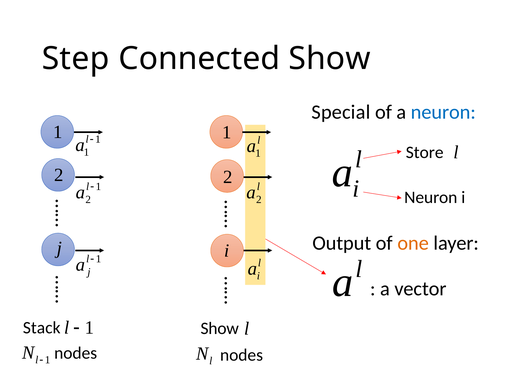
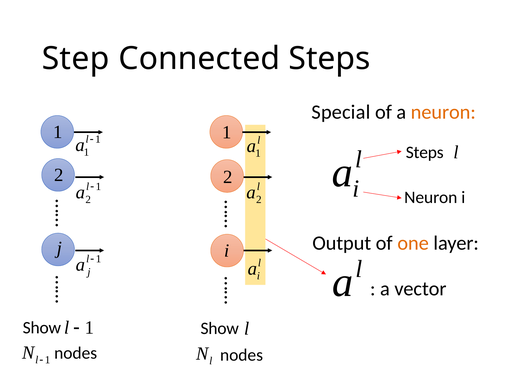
Connected Show: Show -> Steps
neuron at (443, 112) colour: blue -> orange
Store at (425, 152): Store -> Steps
Stack at (42, 328): Stack -> Show
